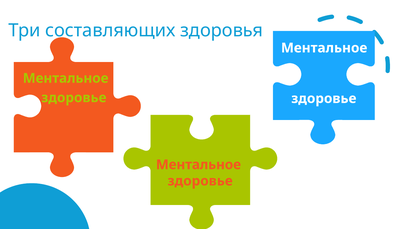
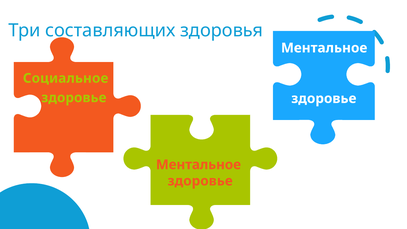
Ментальное at (66, 78): Ментальное -> Социальное
